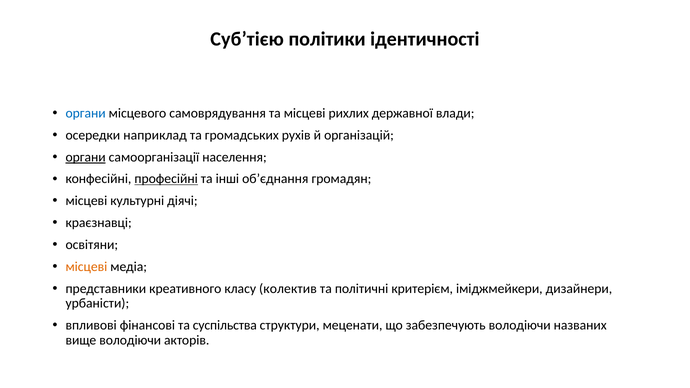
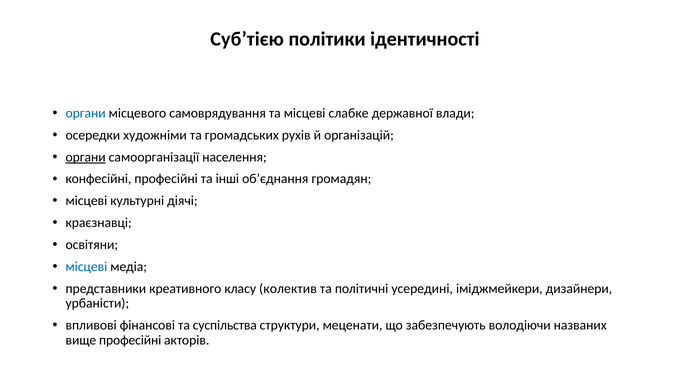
рихлих: рихлих -> слабке
наприклад: наприклад -> художніми
професійні at (166, 179) underline: present -> none
місцеві at (86, 267) colour: orange -> blue
критерієм: критерієм -> усередині
вище володіючи: володіючи -> професійні
